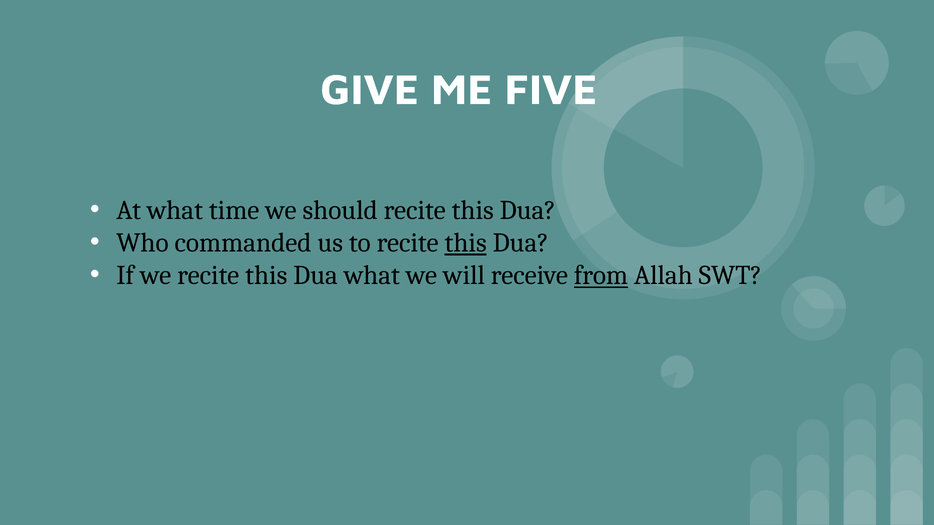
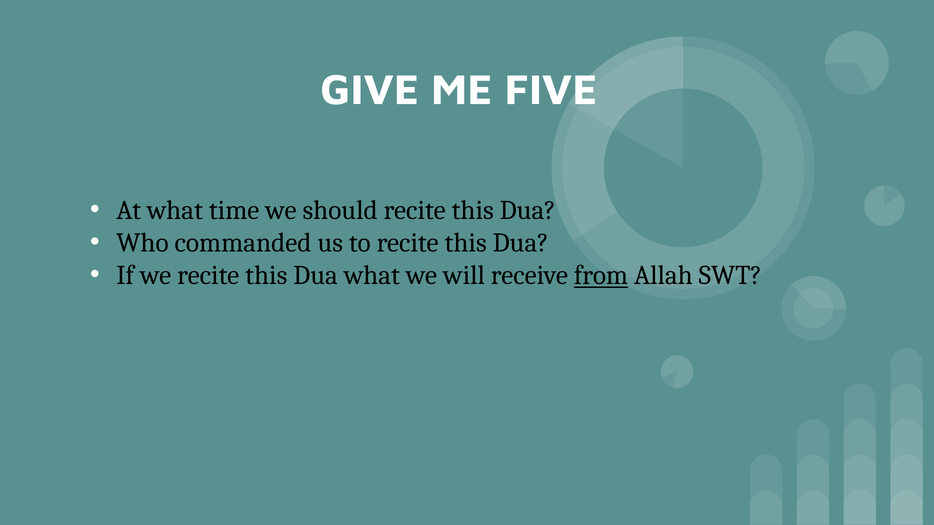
this at (466, 243) underline: present -> none
